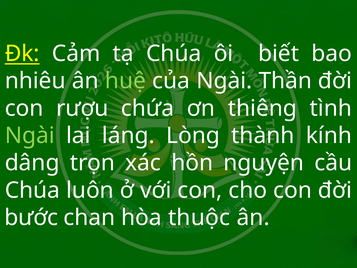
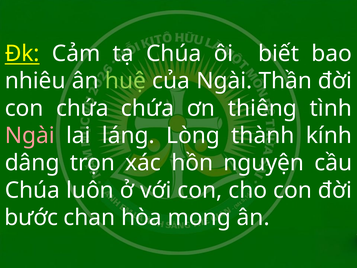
con rượu: rượu -> chứa
Ngài at (30, 136) colour: light green -> pink
thuộc: thuộc -> mong
